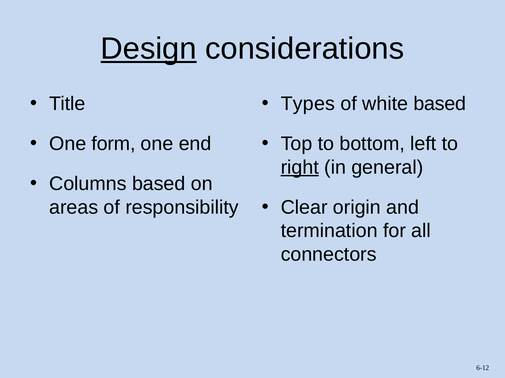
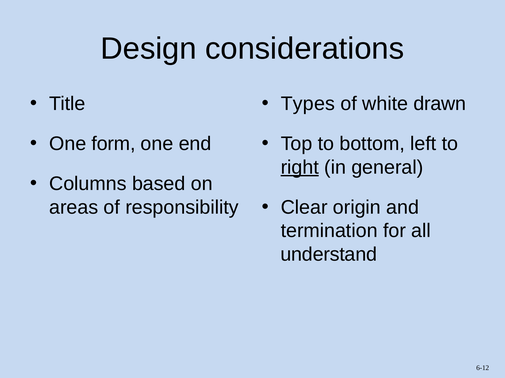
Design underline: present -> none
white based: based -> drawn
connectors: connectors -> understand
